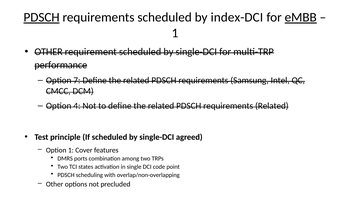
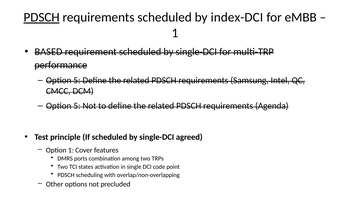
eMBB underline: present -> none
OTHER at (49, 52): OTHER -> BASED
7 at (77, 80): 7 -> 5
4 at (77, 106): 4 -> 5
requirements Related: Related -> Agenda
